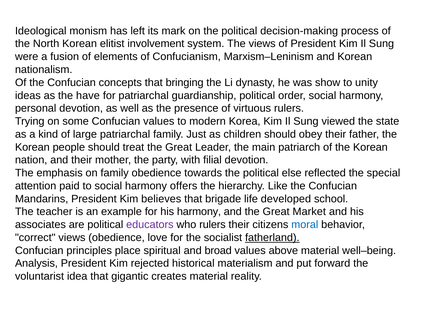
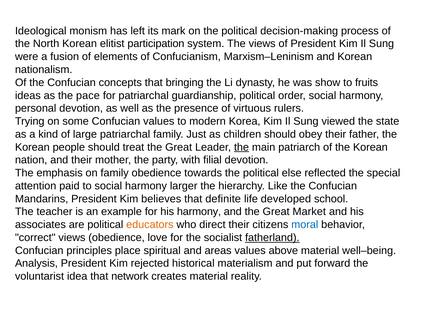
involvement: involvement -> participation
unity: unity -> fruits
have: have -> pace
the at (241, 147) underline: none -> present
offers: offers -> larger
brigade: brigade -> definite
educators colour: purple -> orange
who rulers: rulers -> direct
broad: broad -> areas
gigantic: gigantic -> network
